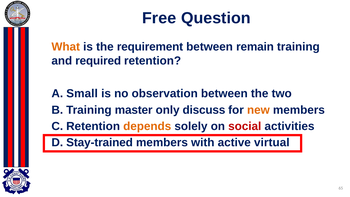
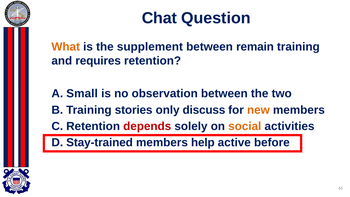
Free: Free -> Chat
requirement: requirement -> supplement
required: required -> requires
master: master -> stories
depends colour: orange -> red
social colour: red -> orange
with: with -> help
virtual: virtual -> before
